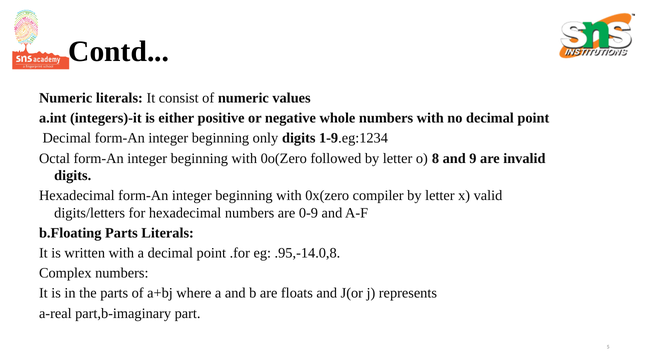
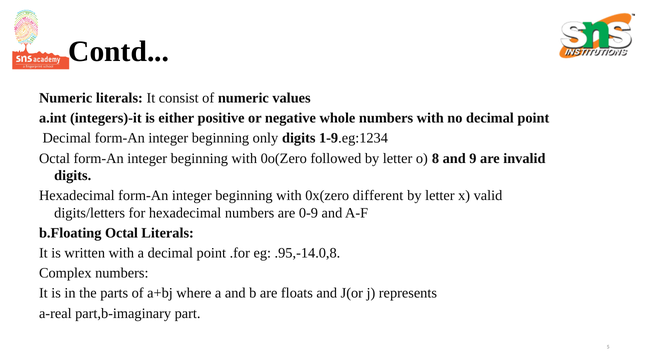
compiler: compiler -> different
b.Floating Parts: Parts -> Octal
